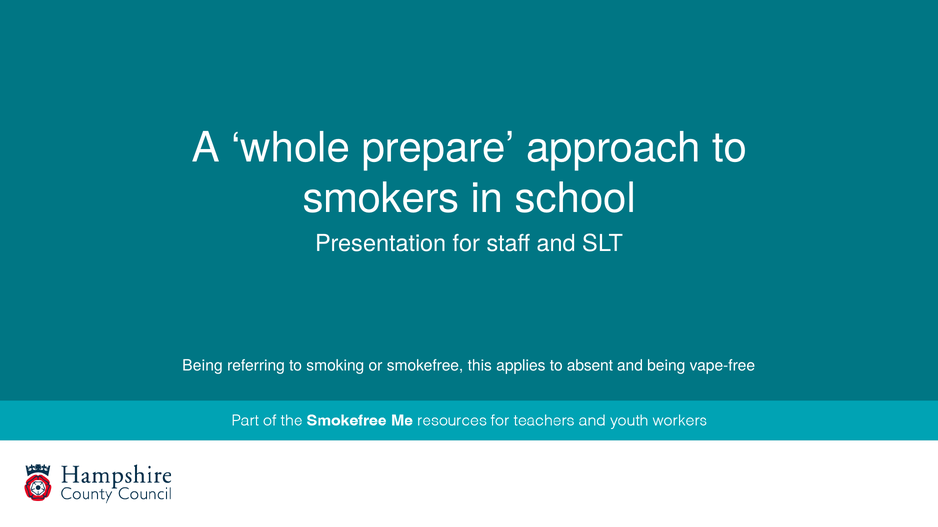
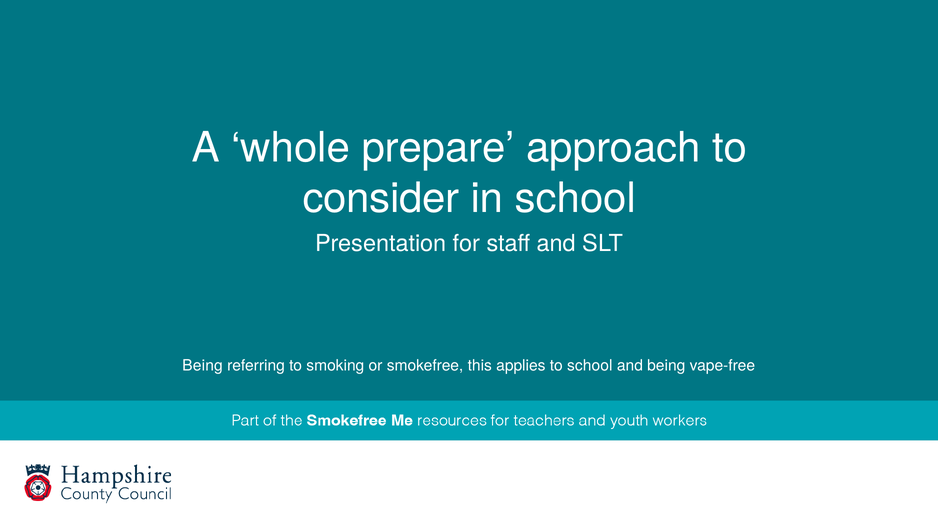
smokers: smokers -> consider
to absent: absent -> school
